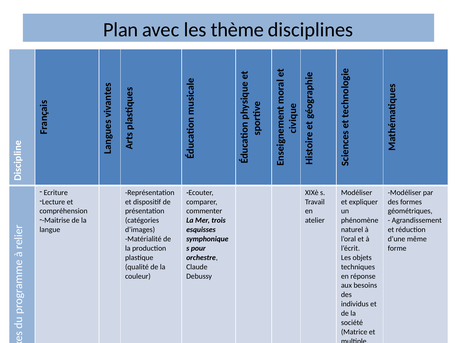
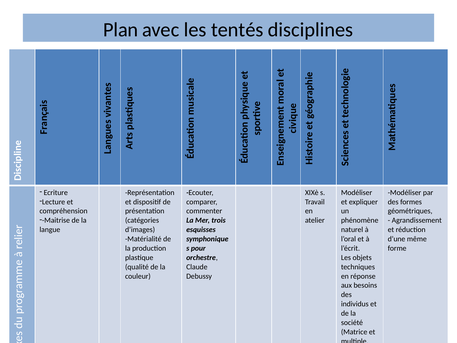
thème: thème -> tentés
